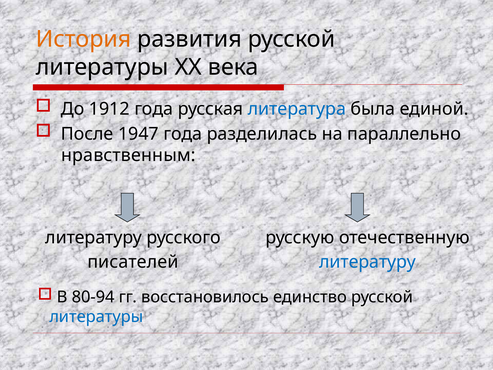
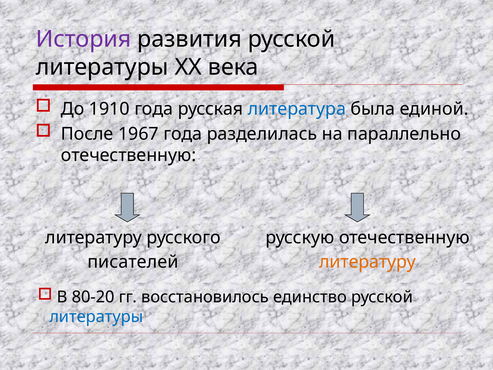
История colour: orange -> purple
1912: 1912 -> 1910
1947: 1947 -> 1967
нравственным at (128, 155): нравственным -> отечественную
литературу at (368, 262) colour: blue -> orange
80-94: 80-94 -> 80-20
